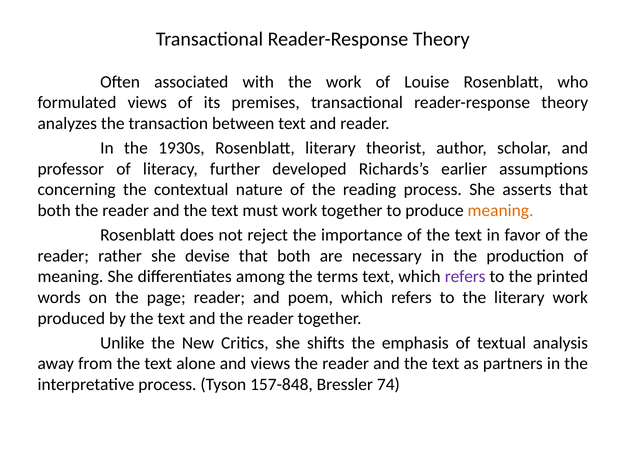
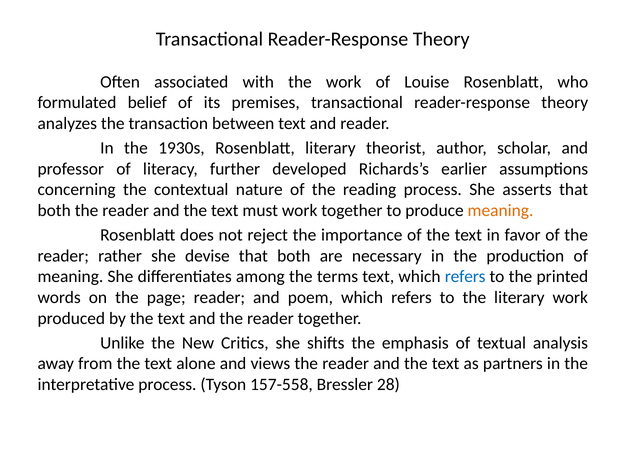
formulated views: views -> belief
refers at (465, 277) colour: purple -> blue
157-848: 157-848 -> 157-558
74: 74 -> 28
